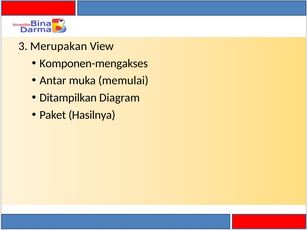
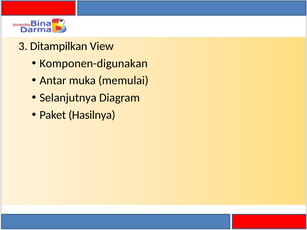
Merupakan: Merupakan -> Ditampilkan
Komponen-mengakses: Komponen-mengakses -> Komponen-digunakan
Ditampilkan: Ditampilkan -> Selanjutnya
